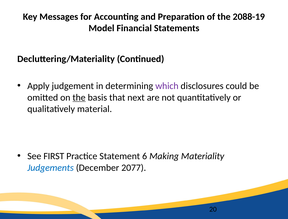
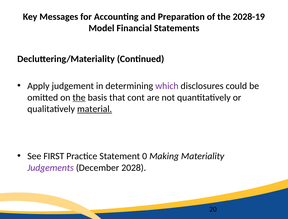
2088-19: 2088-19 -> 2028-19
next: next -> cont
material underline: none -> present
6: 6 -> 0
Judgements colour: blue -> purple
2077: 2077 -> 2028
